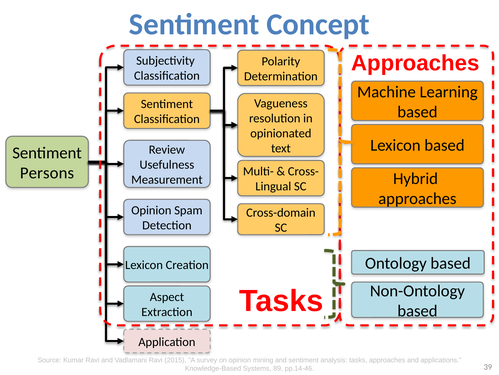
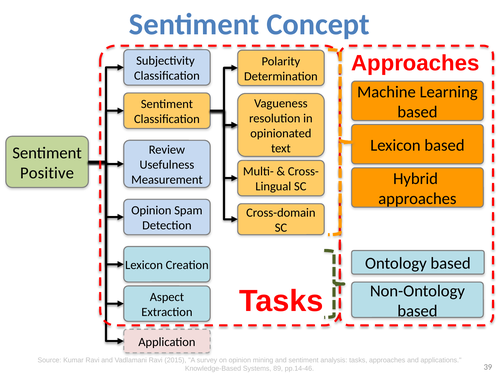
Persons: Persons -> Positive
